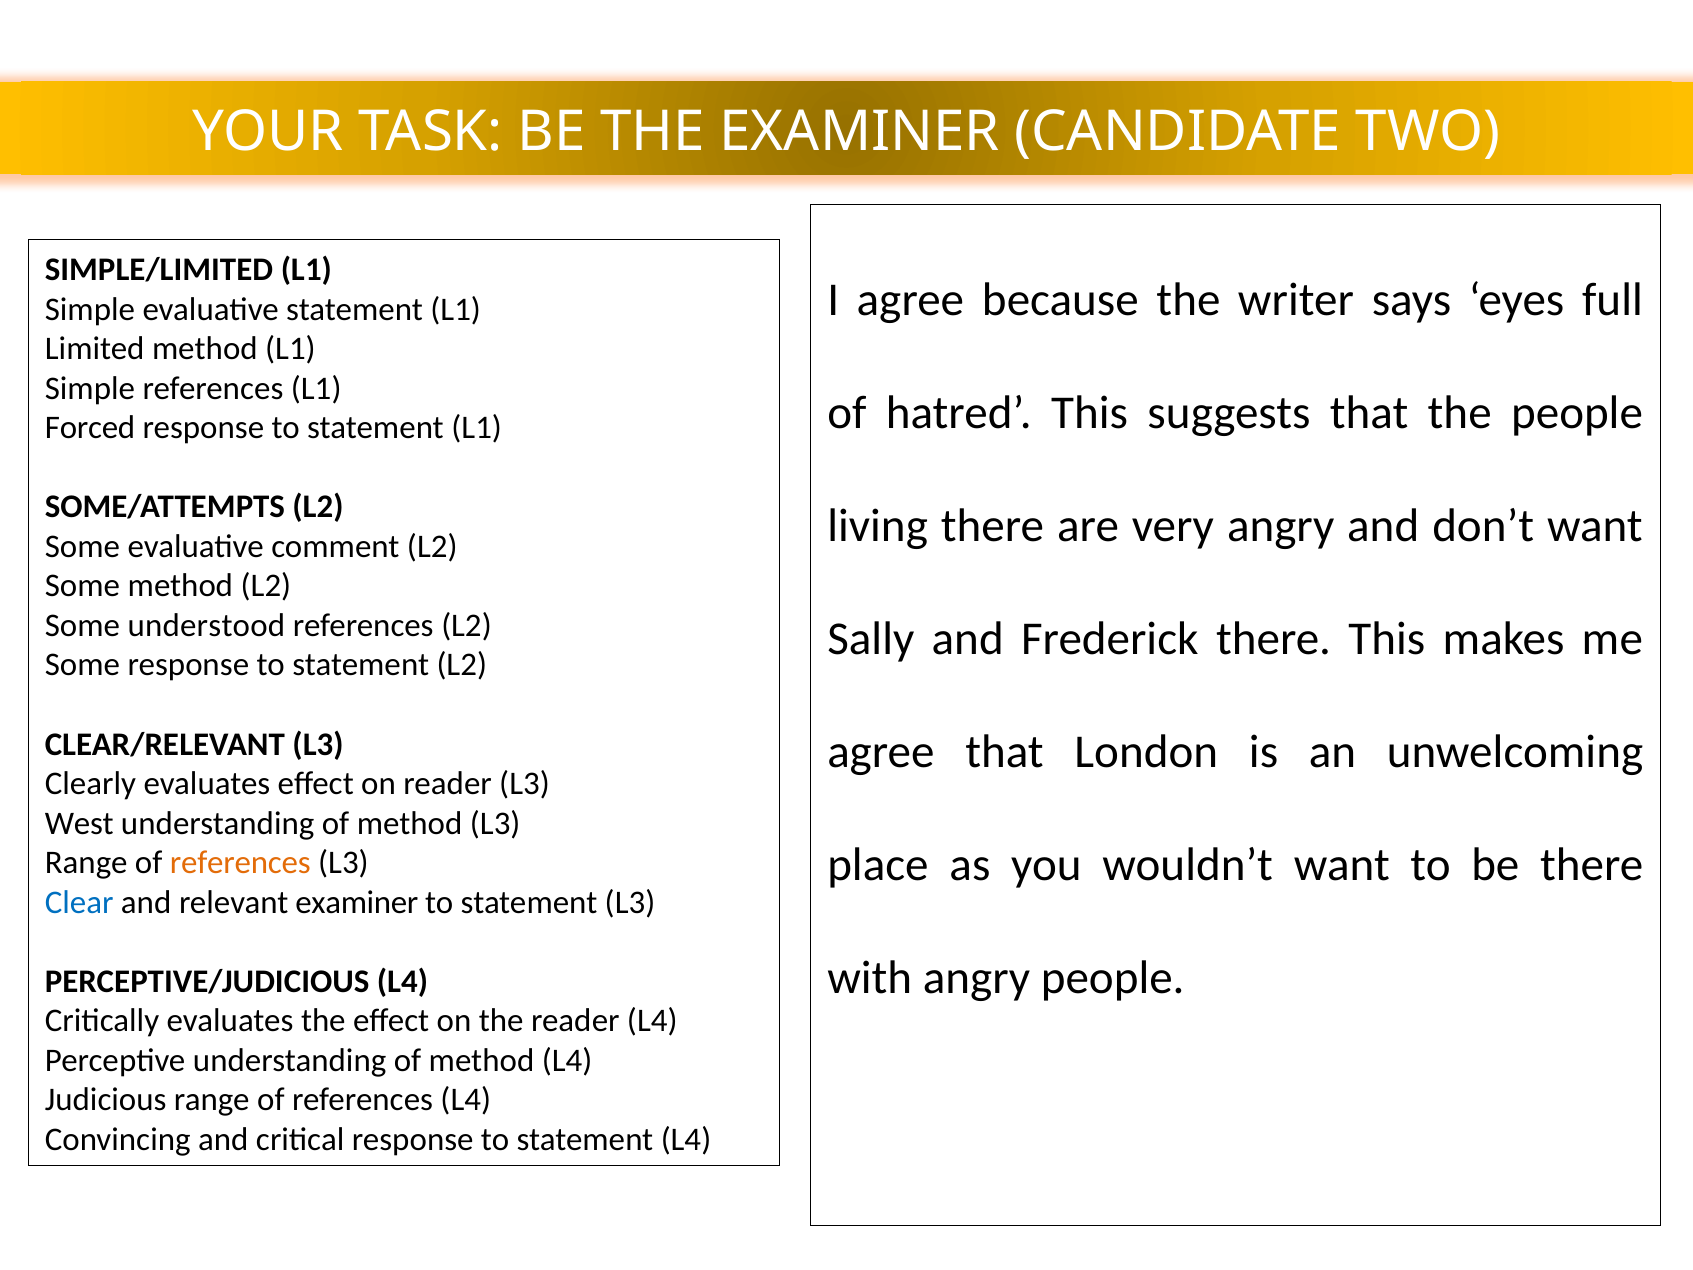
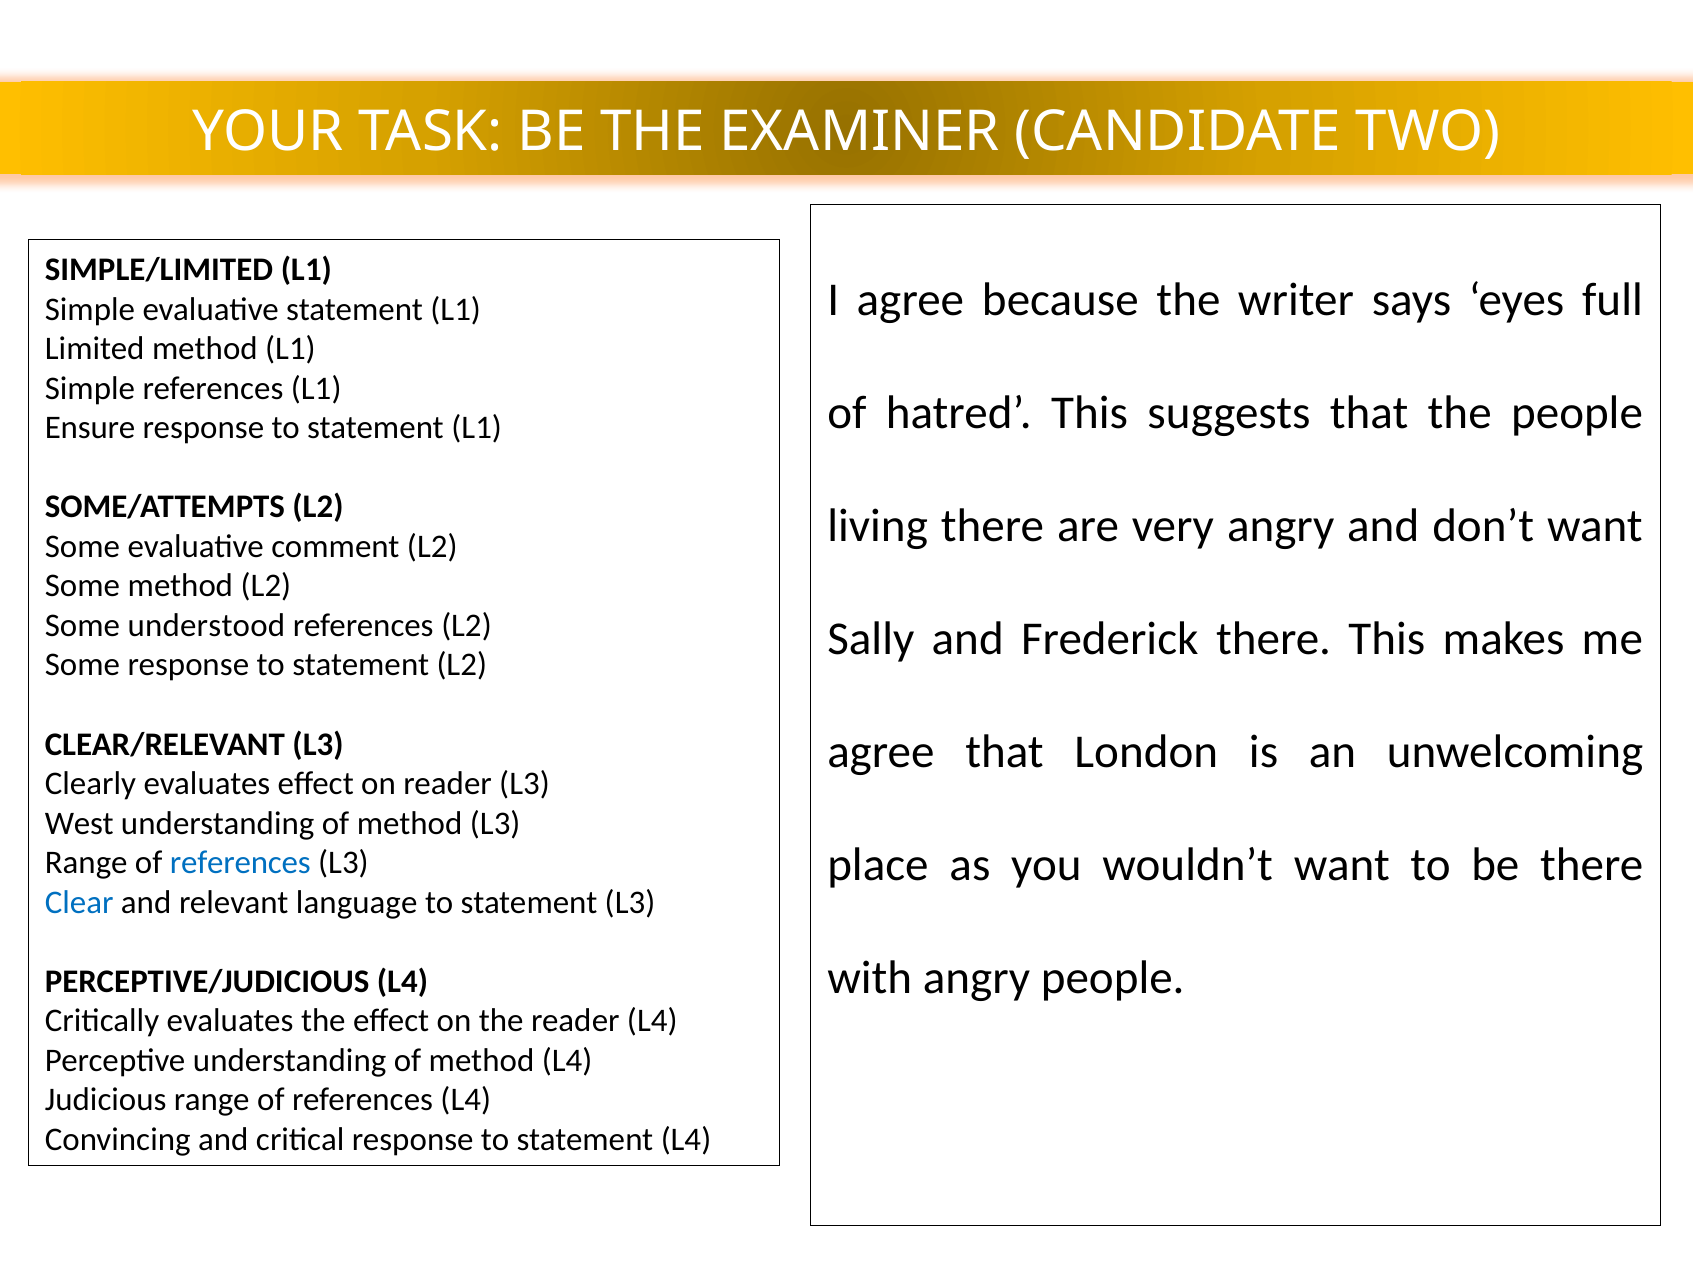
Forced: Forced -> Ensure
references at (240, 863) colour: orange -> blue
relevant examiner: examiner -> language
